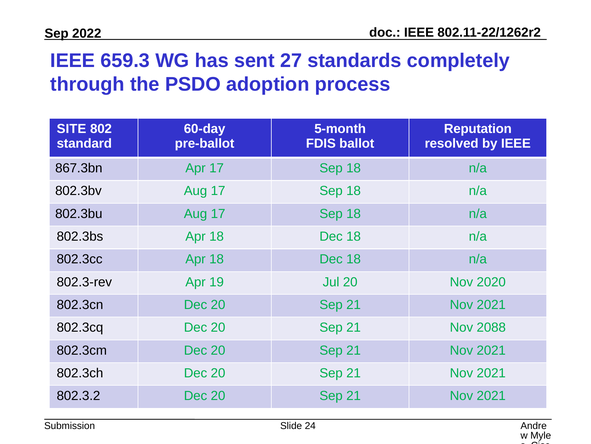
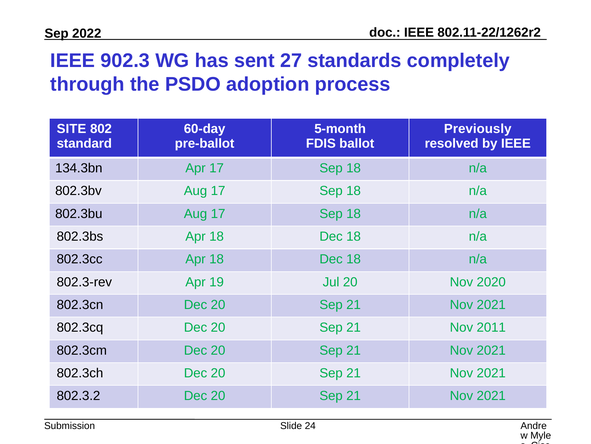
659.3: 659.3 -> 902.3
Reputation: Reputation -> Previously
867.3bn: 867.3bn -> 134.3bn
2088: 2088 -> 2011
